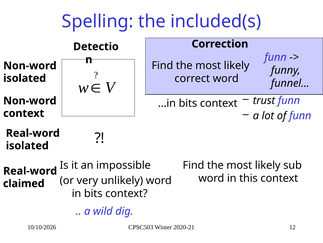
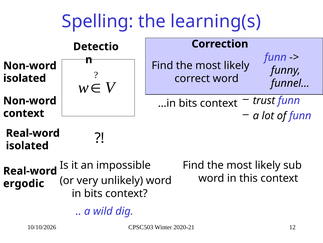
included(s: included(s -> learning(s
claimed: claimed -> ergodic
